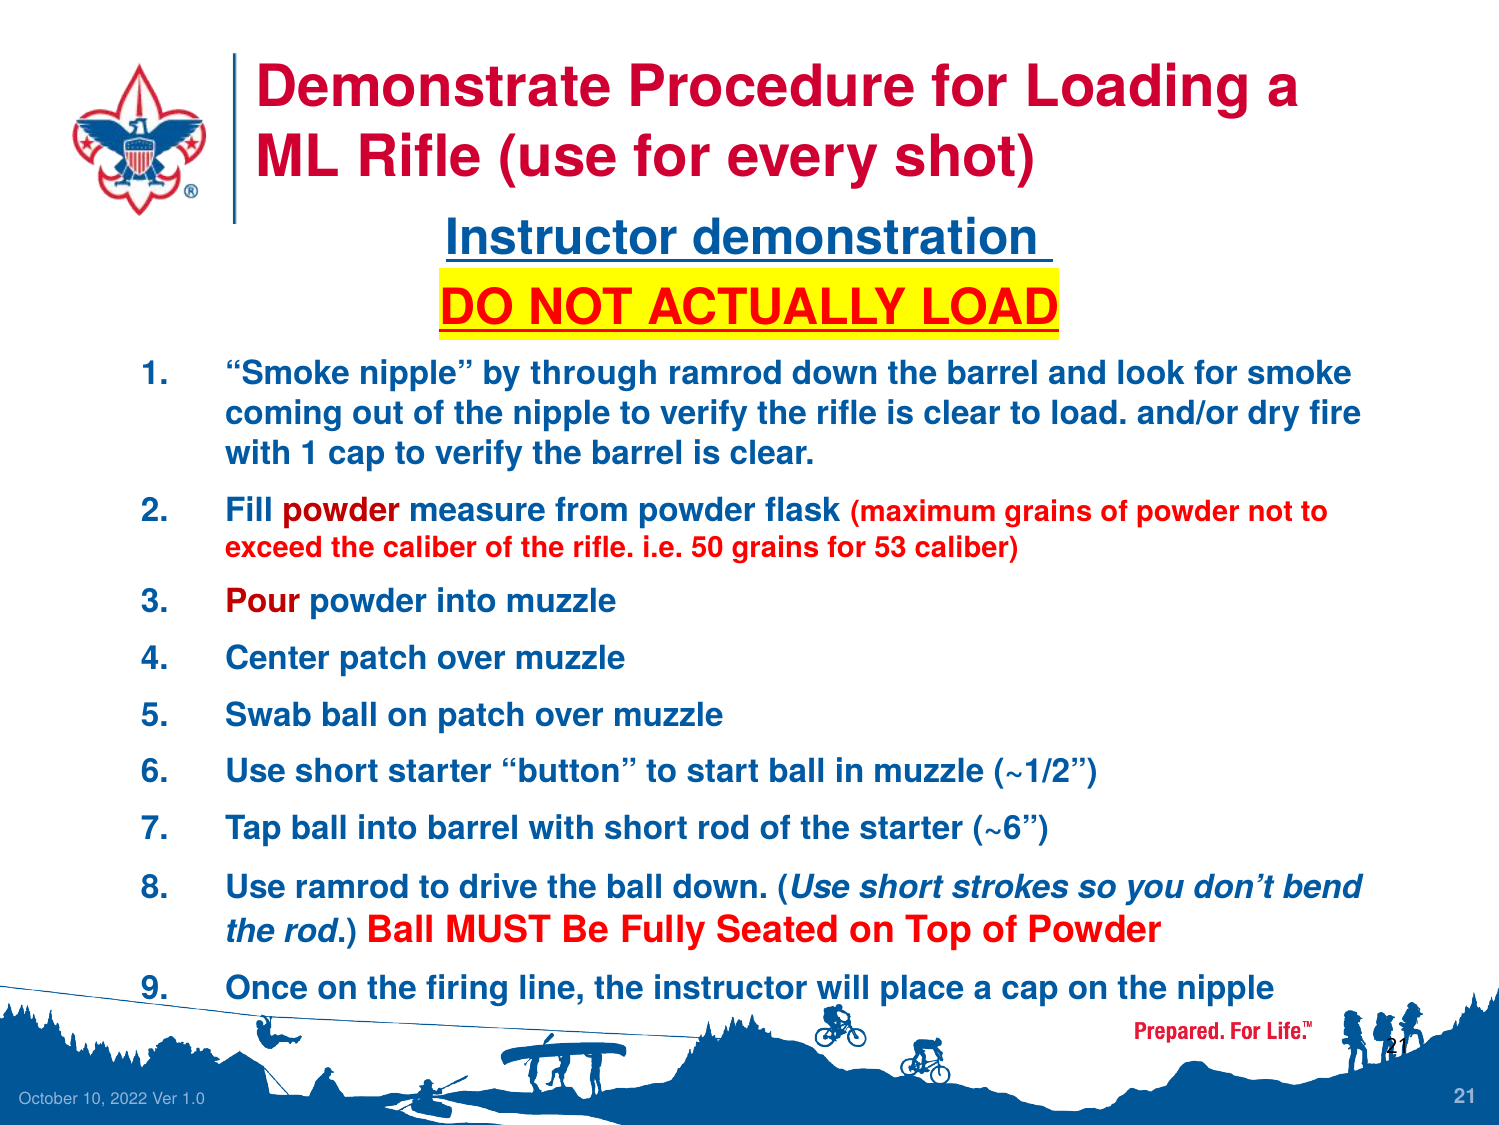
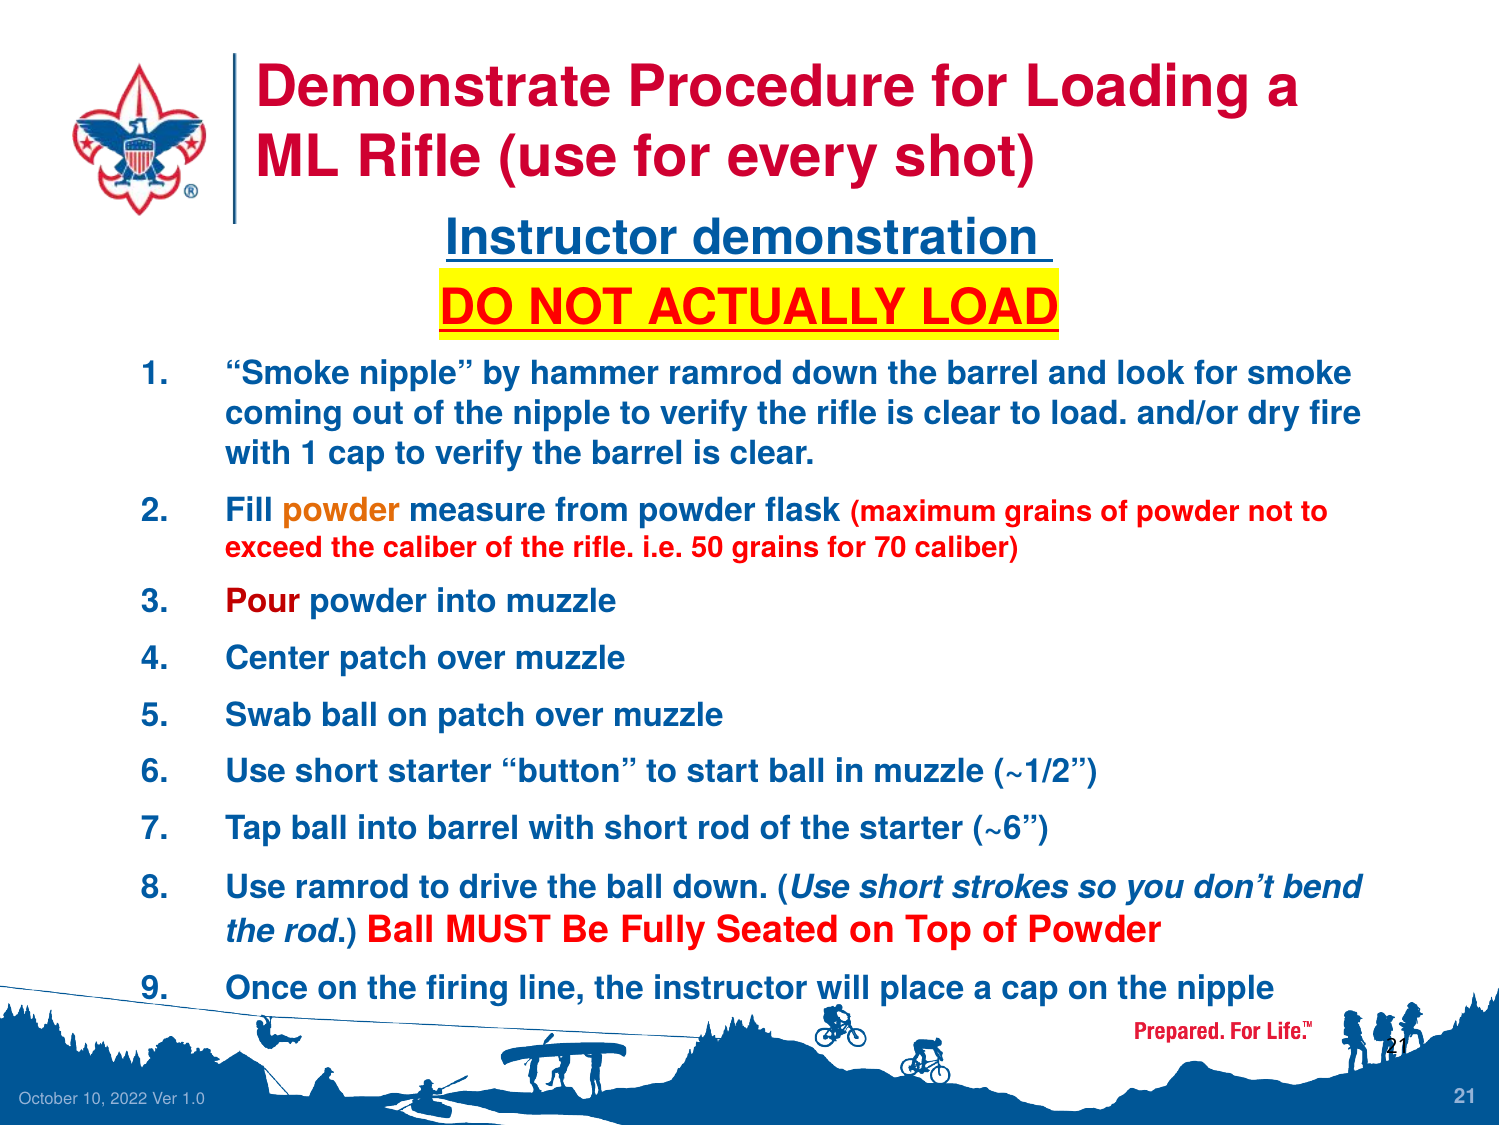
through: through -> hammer
powder at (341, 510) colour: red -> orange
53: 53 -> 70
